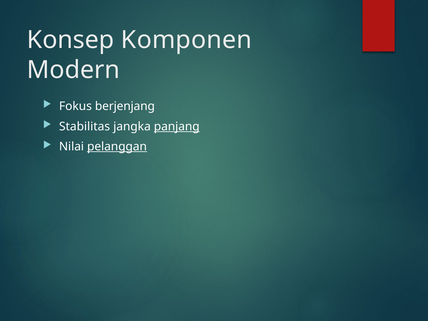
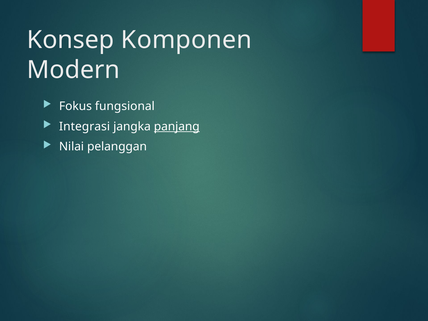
berjenjang: berjenjang -> fungsional
Stabilitas: Stabilitas -> Integrasi
pelanggan underline: present -> none
